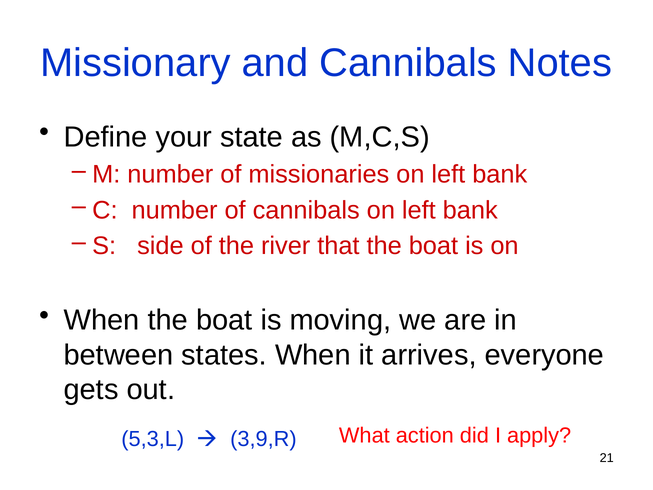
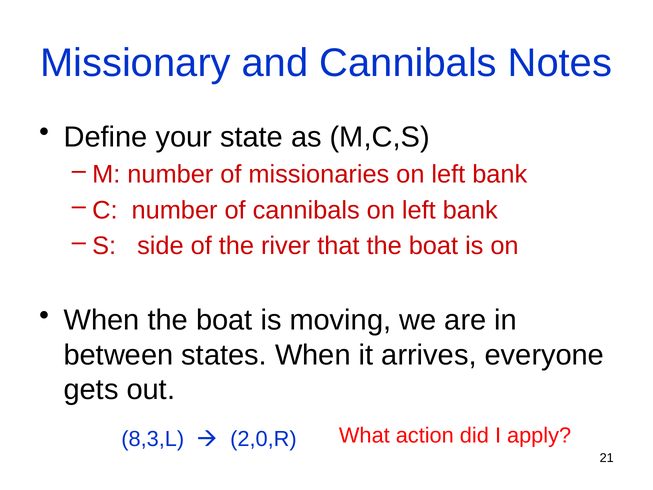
5,3,L: 5,3,L -> 8,3,L
3,9,R: 3,9,R -> 2,0,R
